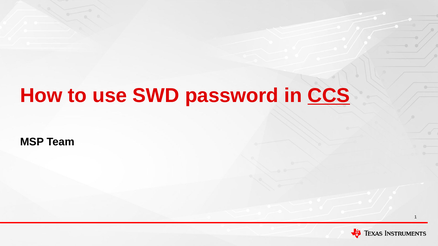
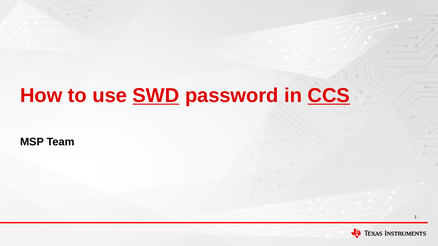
SWD underline: none -> present
